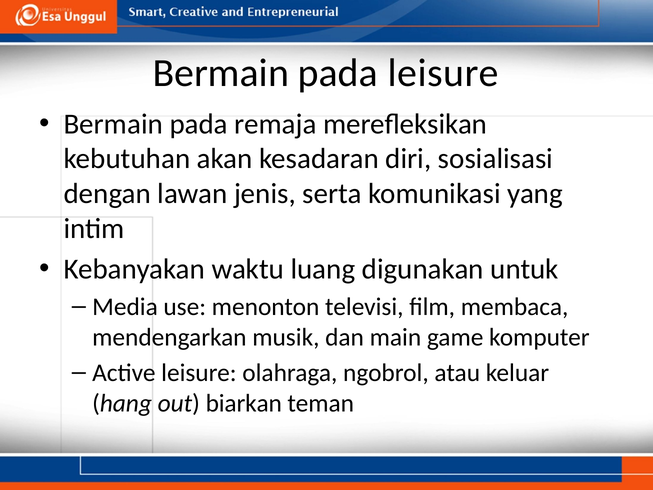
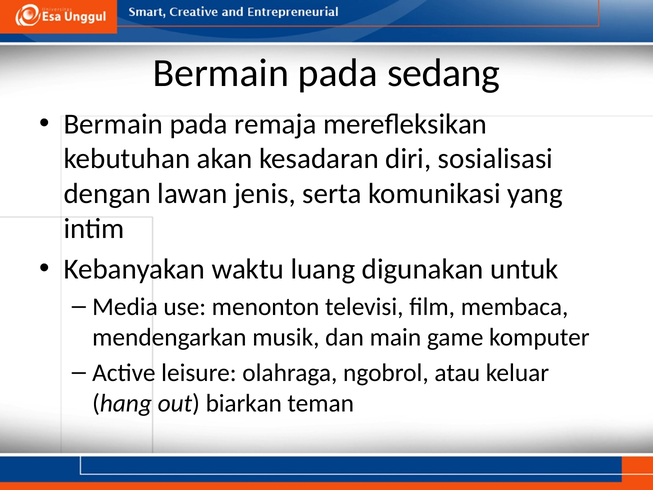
pada leisure: leisure -> sedang
